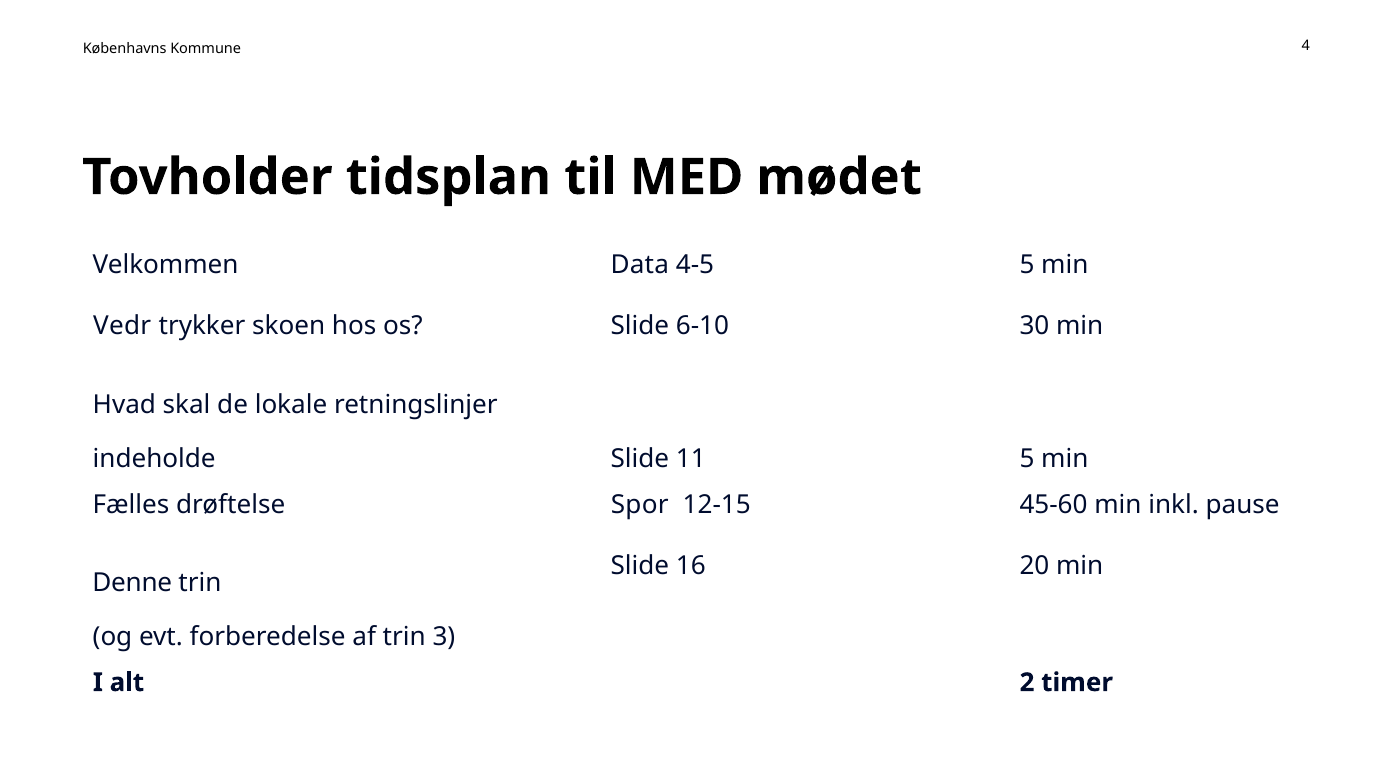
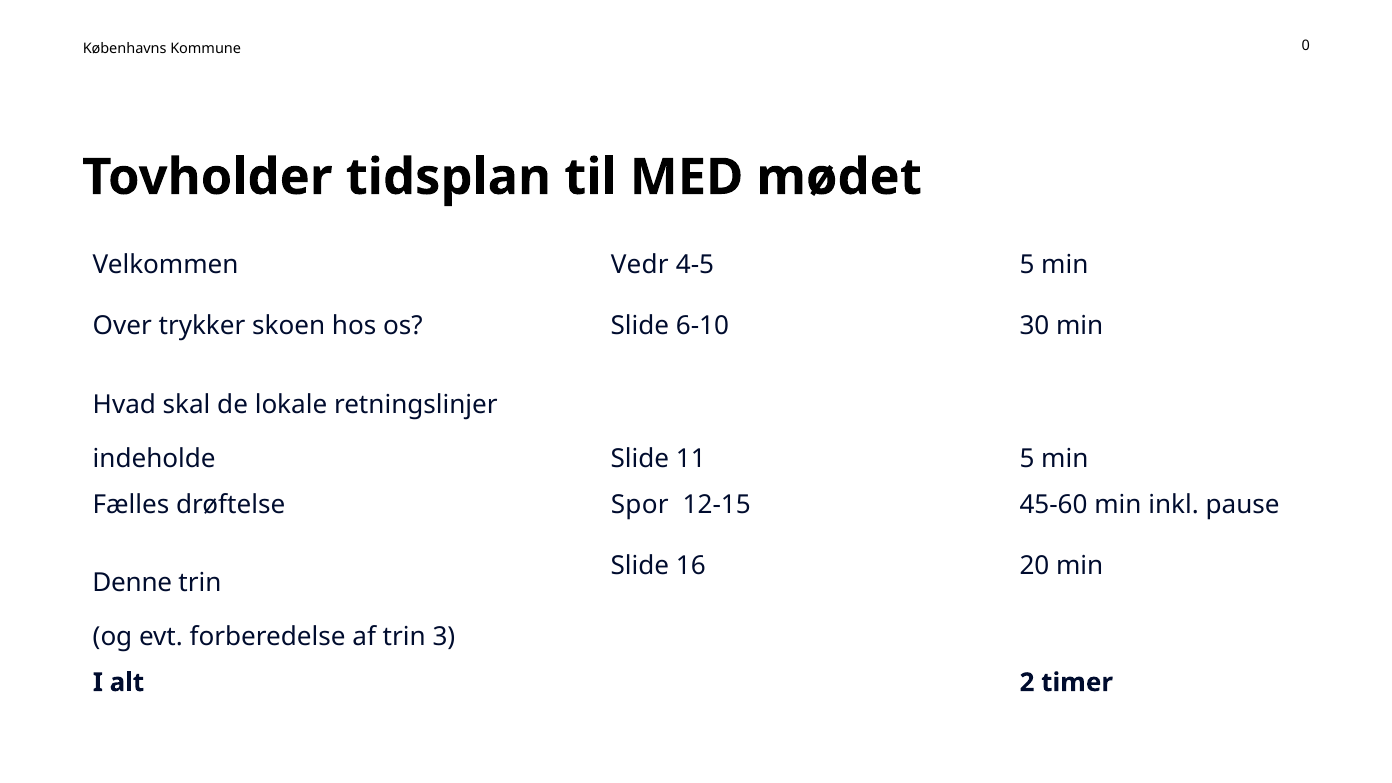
4: 4 -> 0
Data: Data -> Vedr
Vedr: Vedr -> Over
